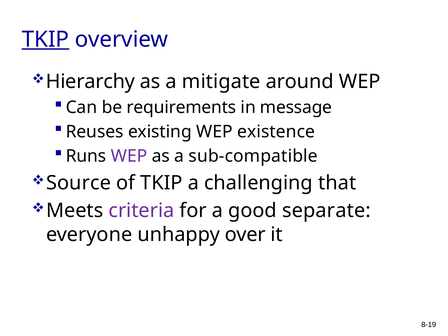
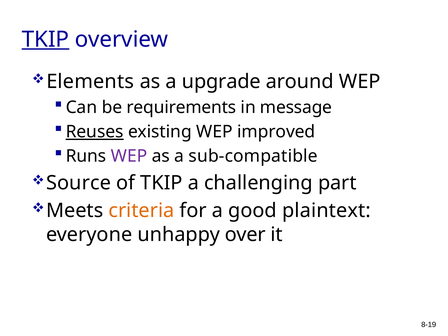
Hierarchy: Hierarchy -> Elements
mitigate: mitigate -> upgrade
Reuses underline: none -> present
existence: existence -> improved
that: that -> part
criteria colour: purple -> orange
separate: separate -> plaintext
